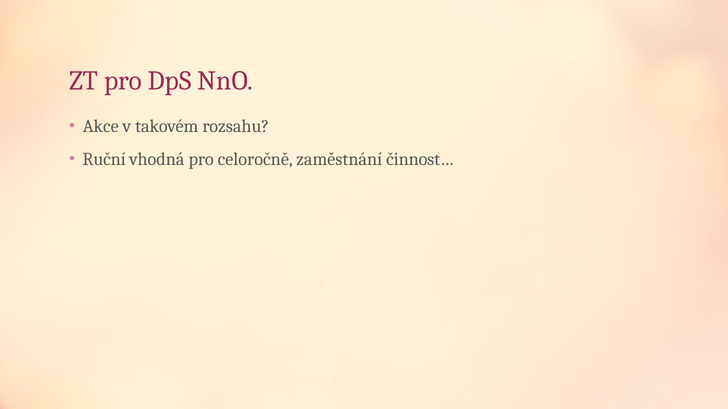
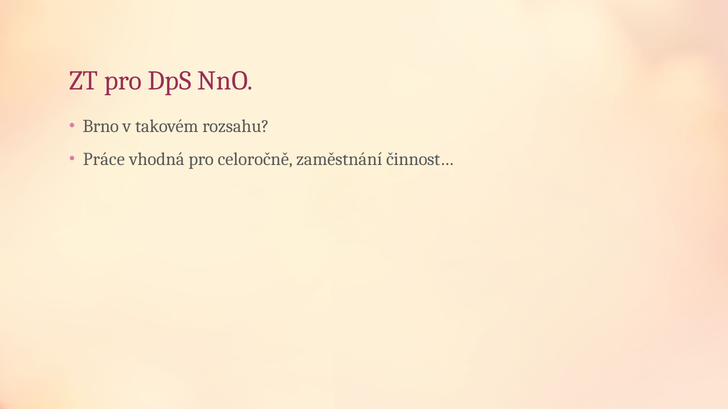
Akce: Akce -> Brno
Ruční: Ruční -> Práce
